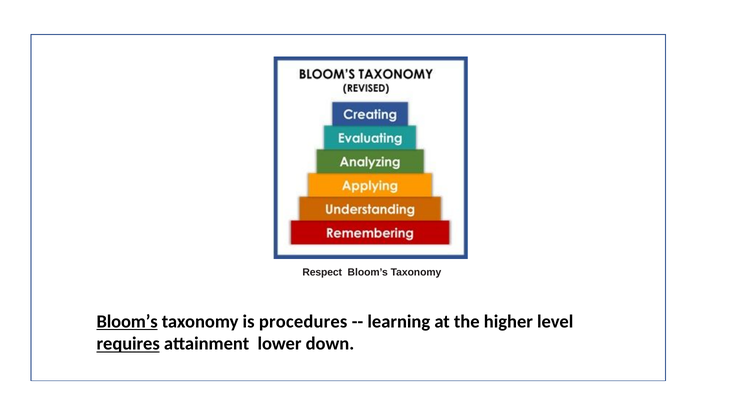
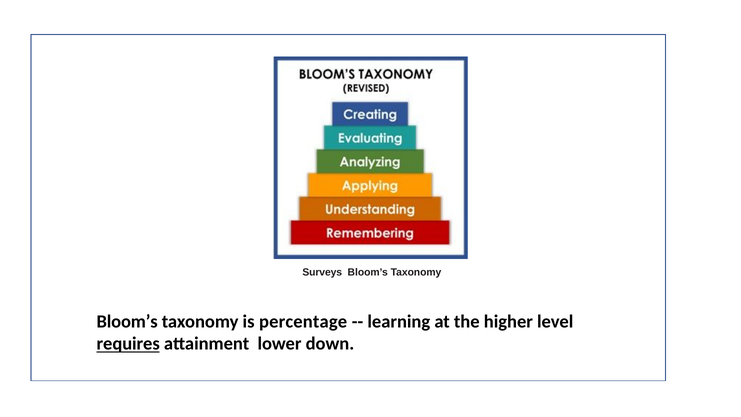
Respect: Respect -> Surveys
Bloom’s at (127, 321) underline: present -> none
procedures: procedures -> percentage
